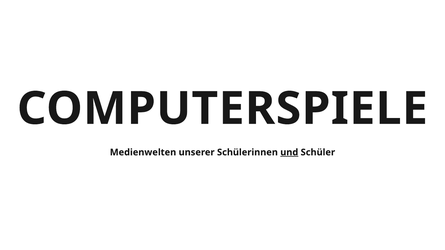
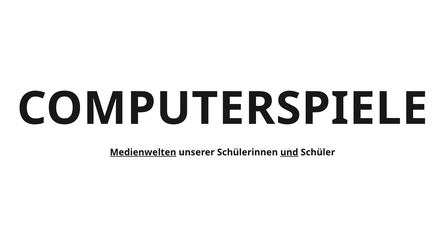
Medienwelten underline: none -> present
